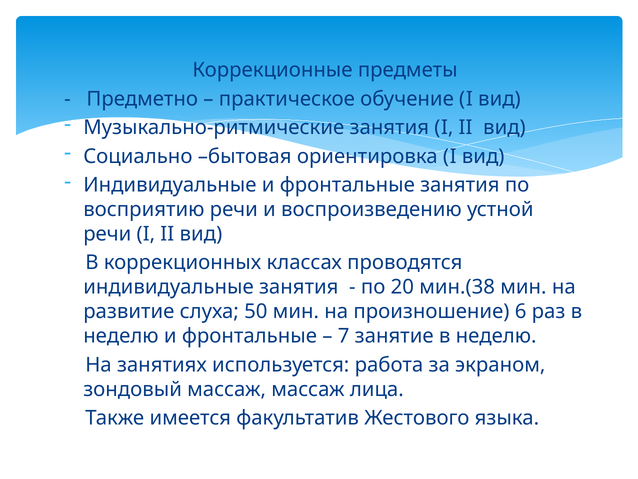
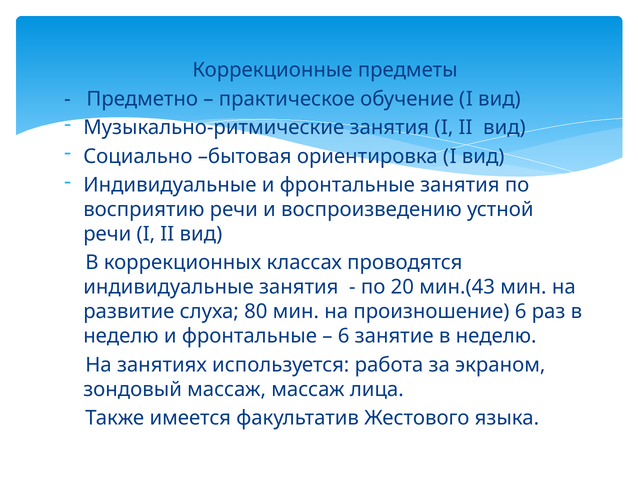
мин.(38: мин.(38 -> мин.(43
50: 50 -> 80
7 at (344, 336): 7 -> 6
